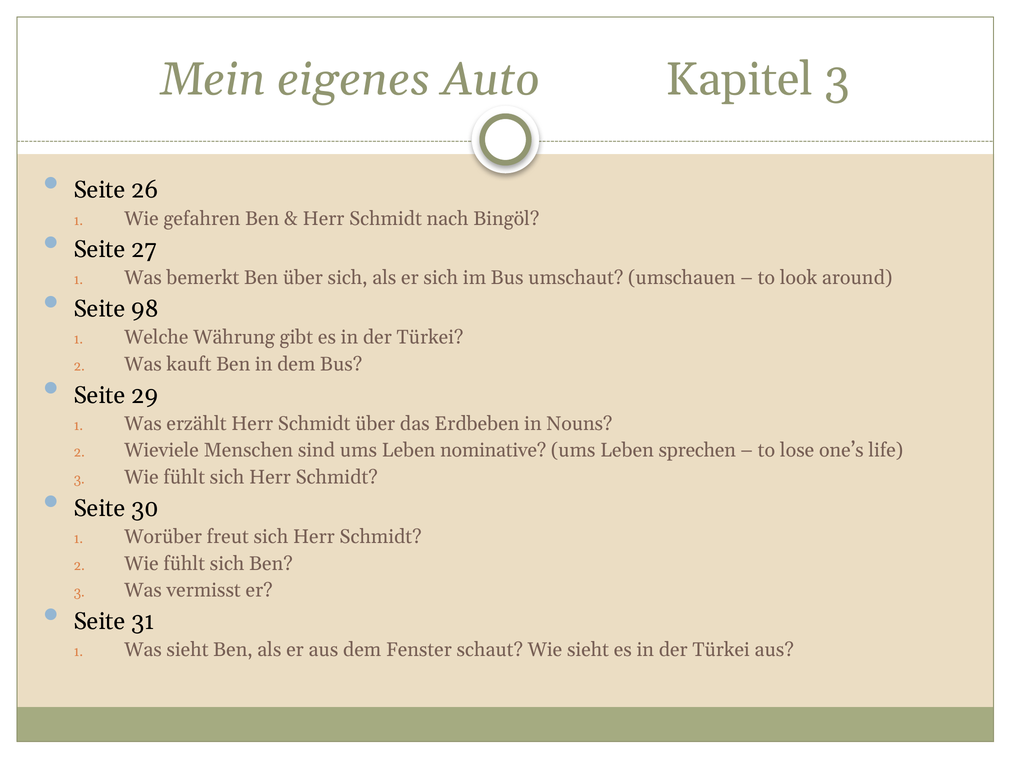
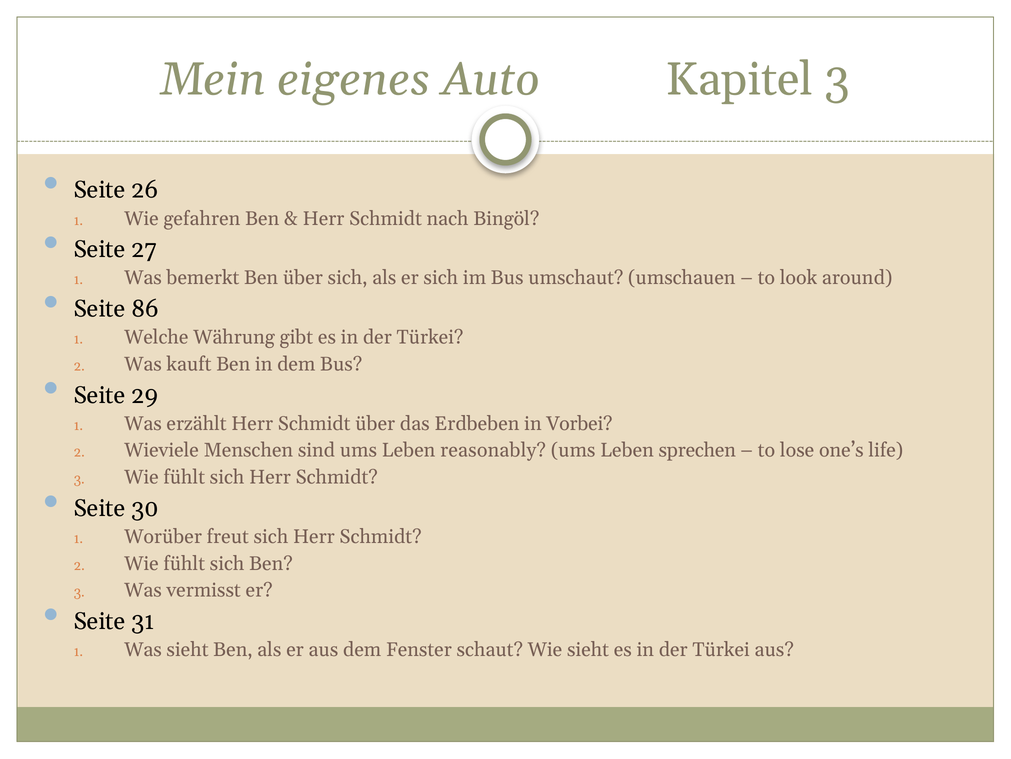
98: 98 -> 86
Nouns: Nouns -> Vorbei
nominative: nominative -> reasonably
